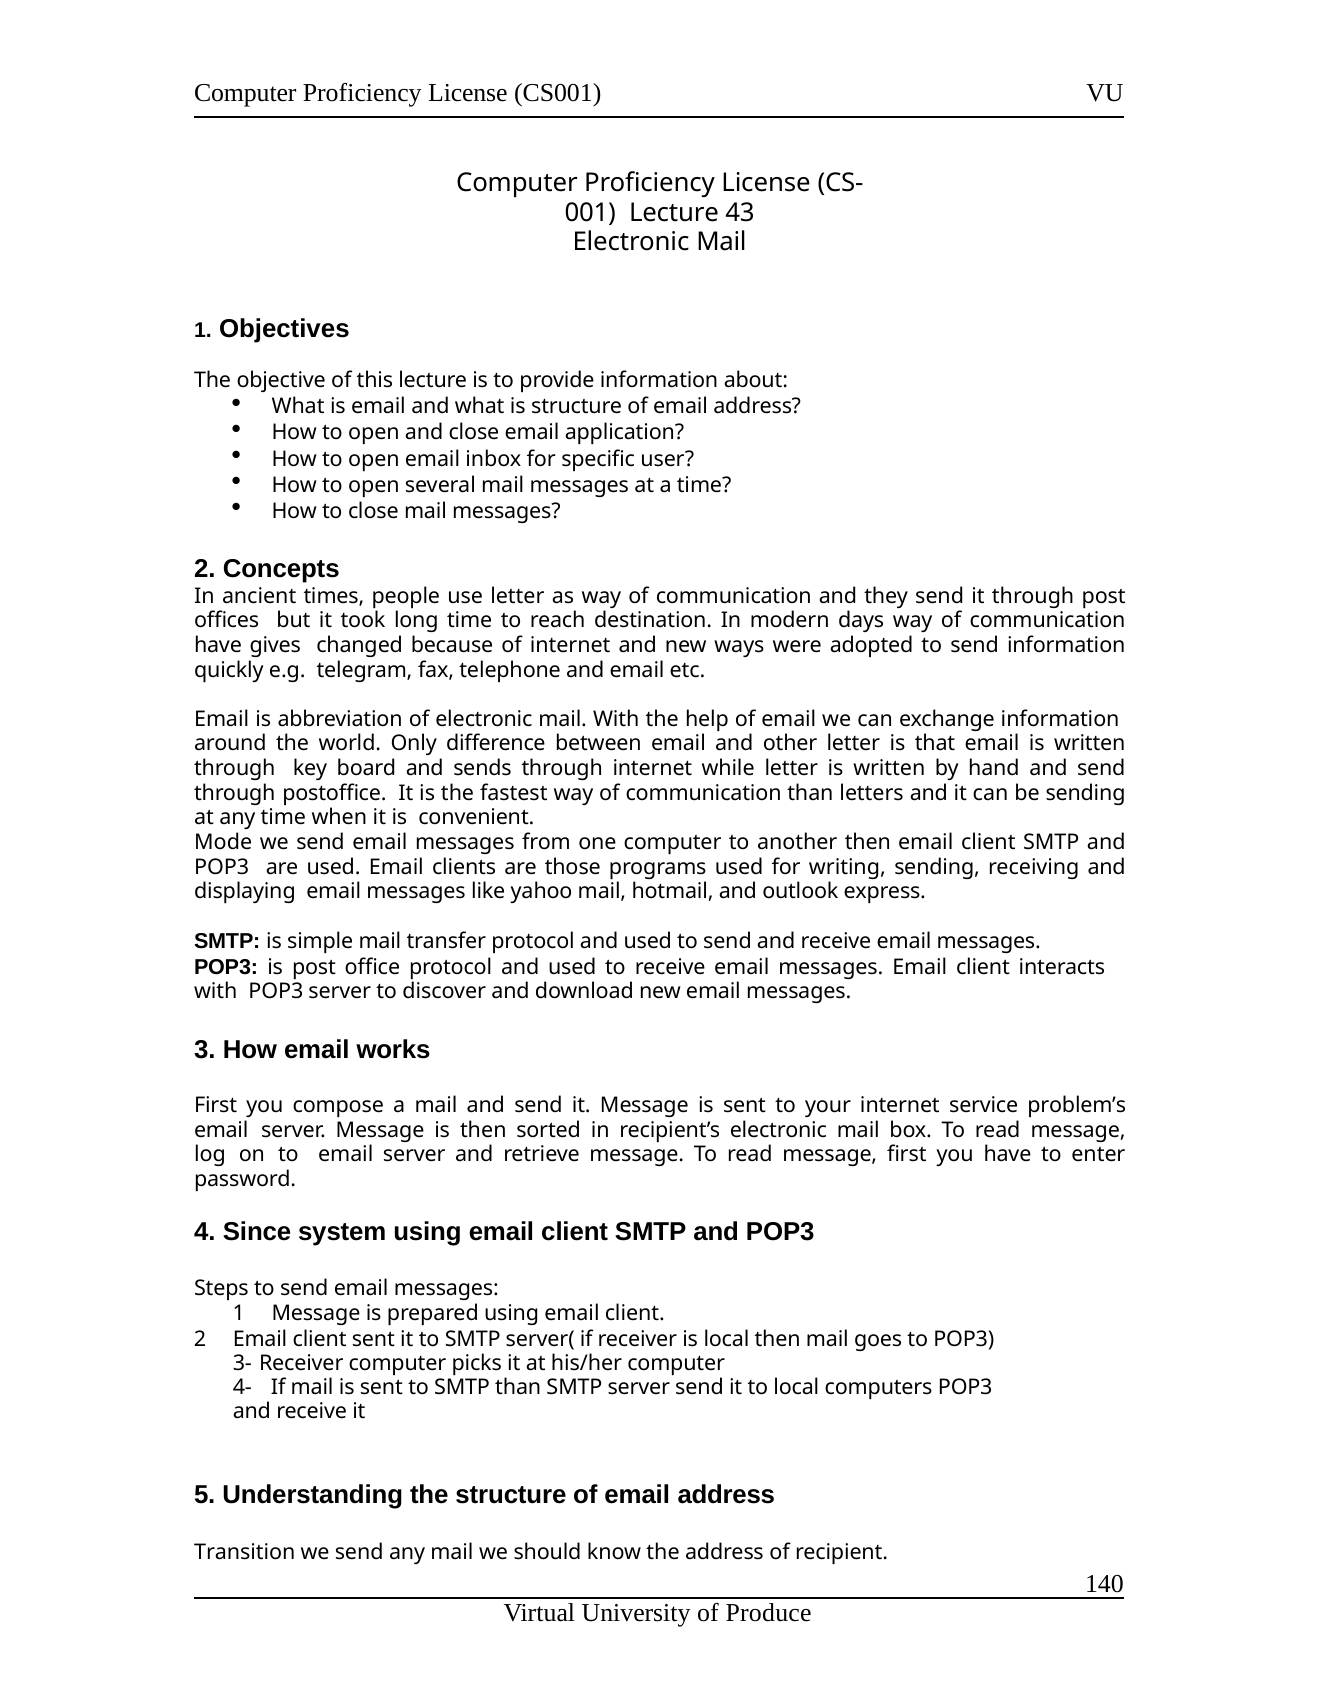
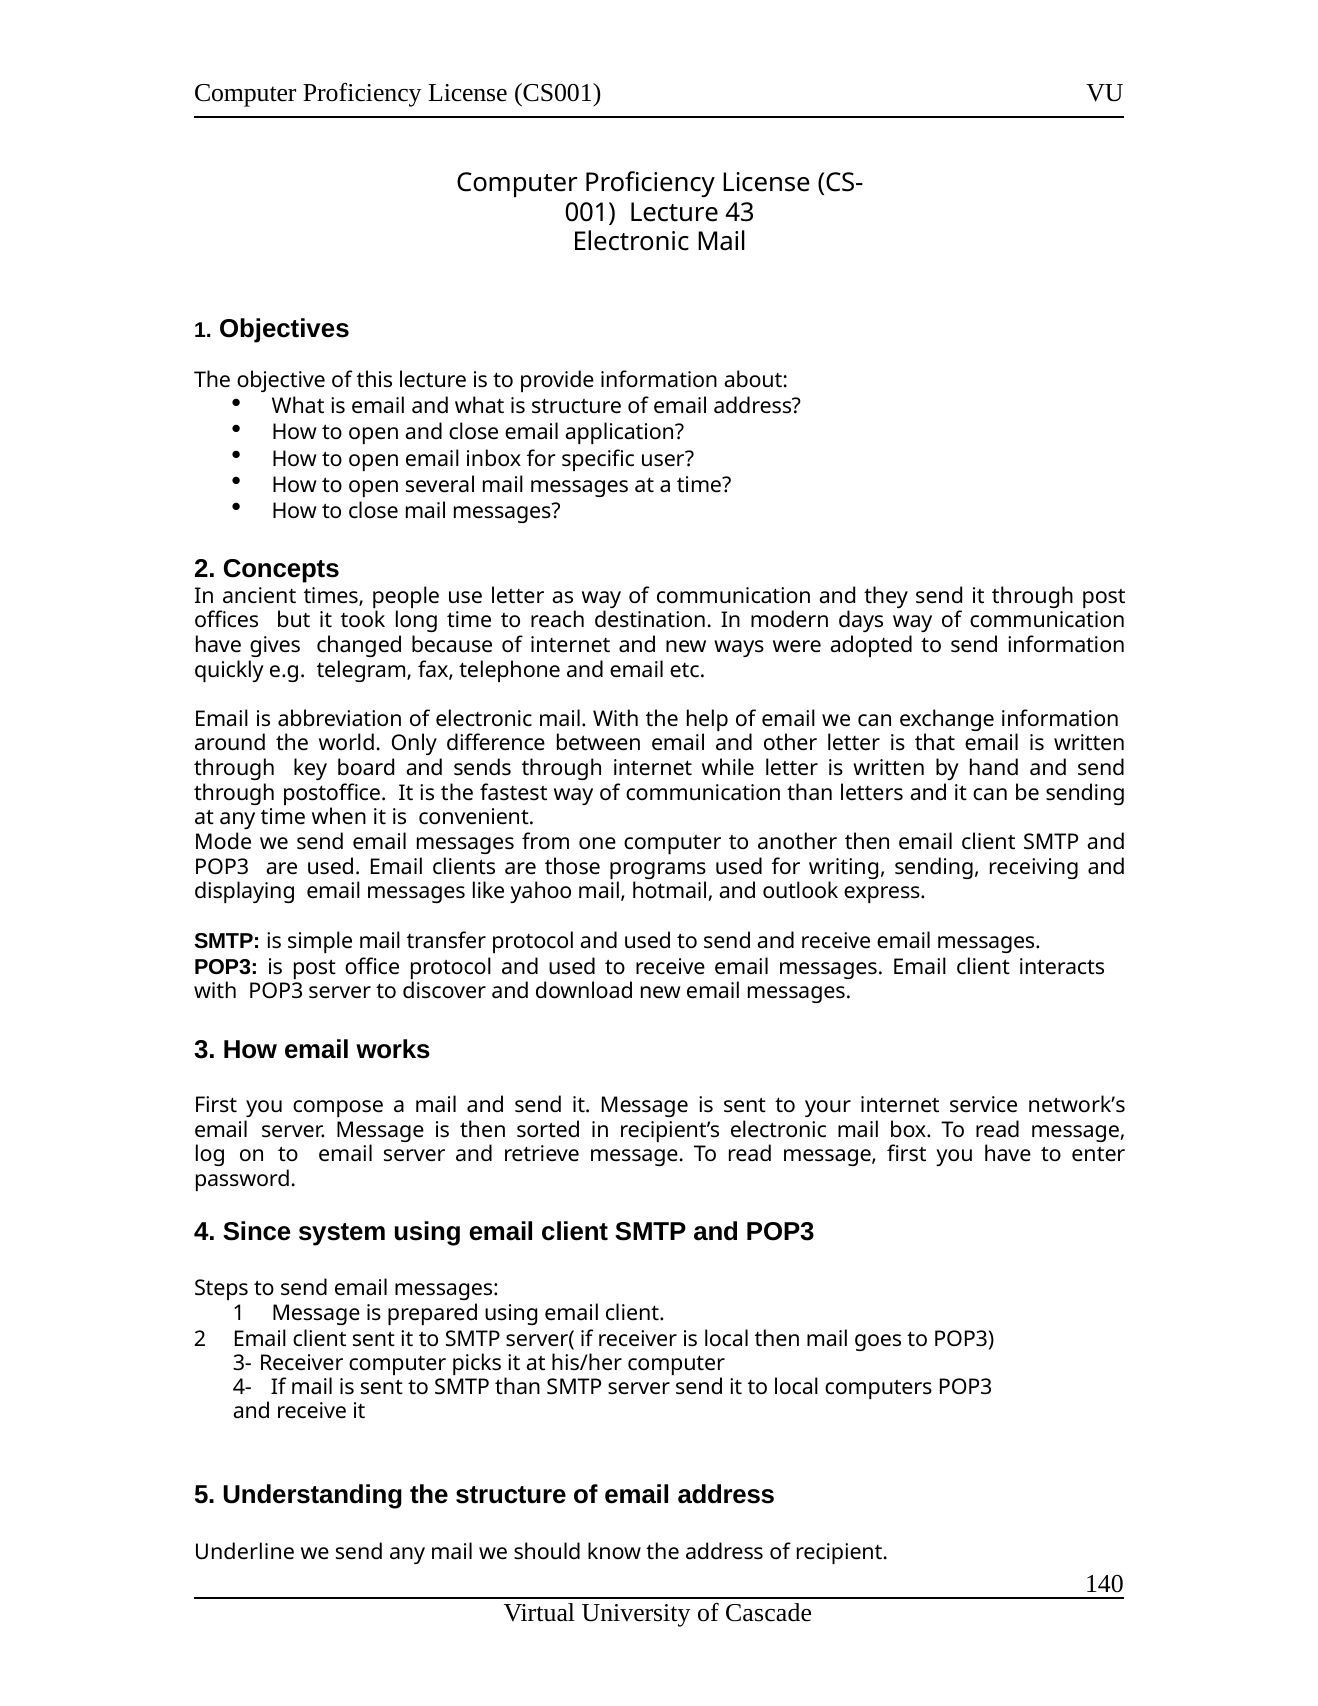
problem’s: problem’s -> network’s
Transition: Transition -> Underline
Produce: Produce -> Cascade
